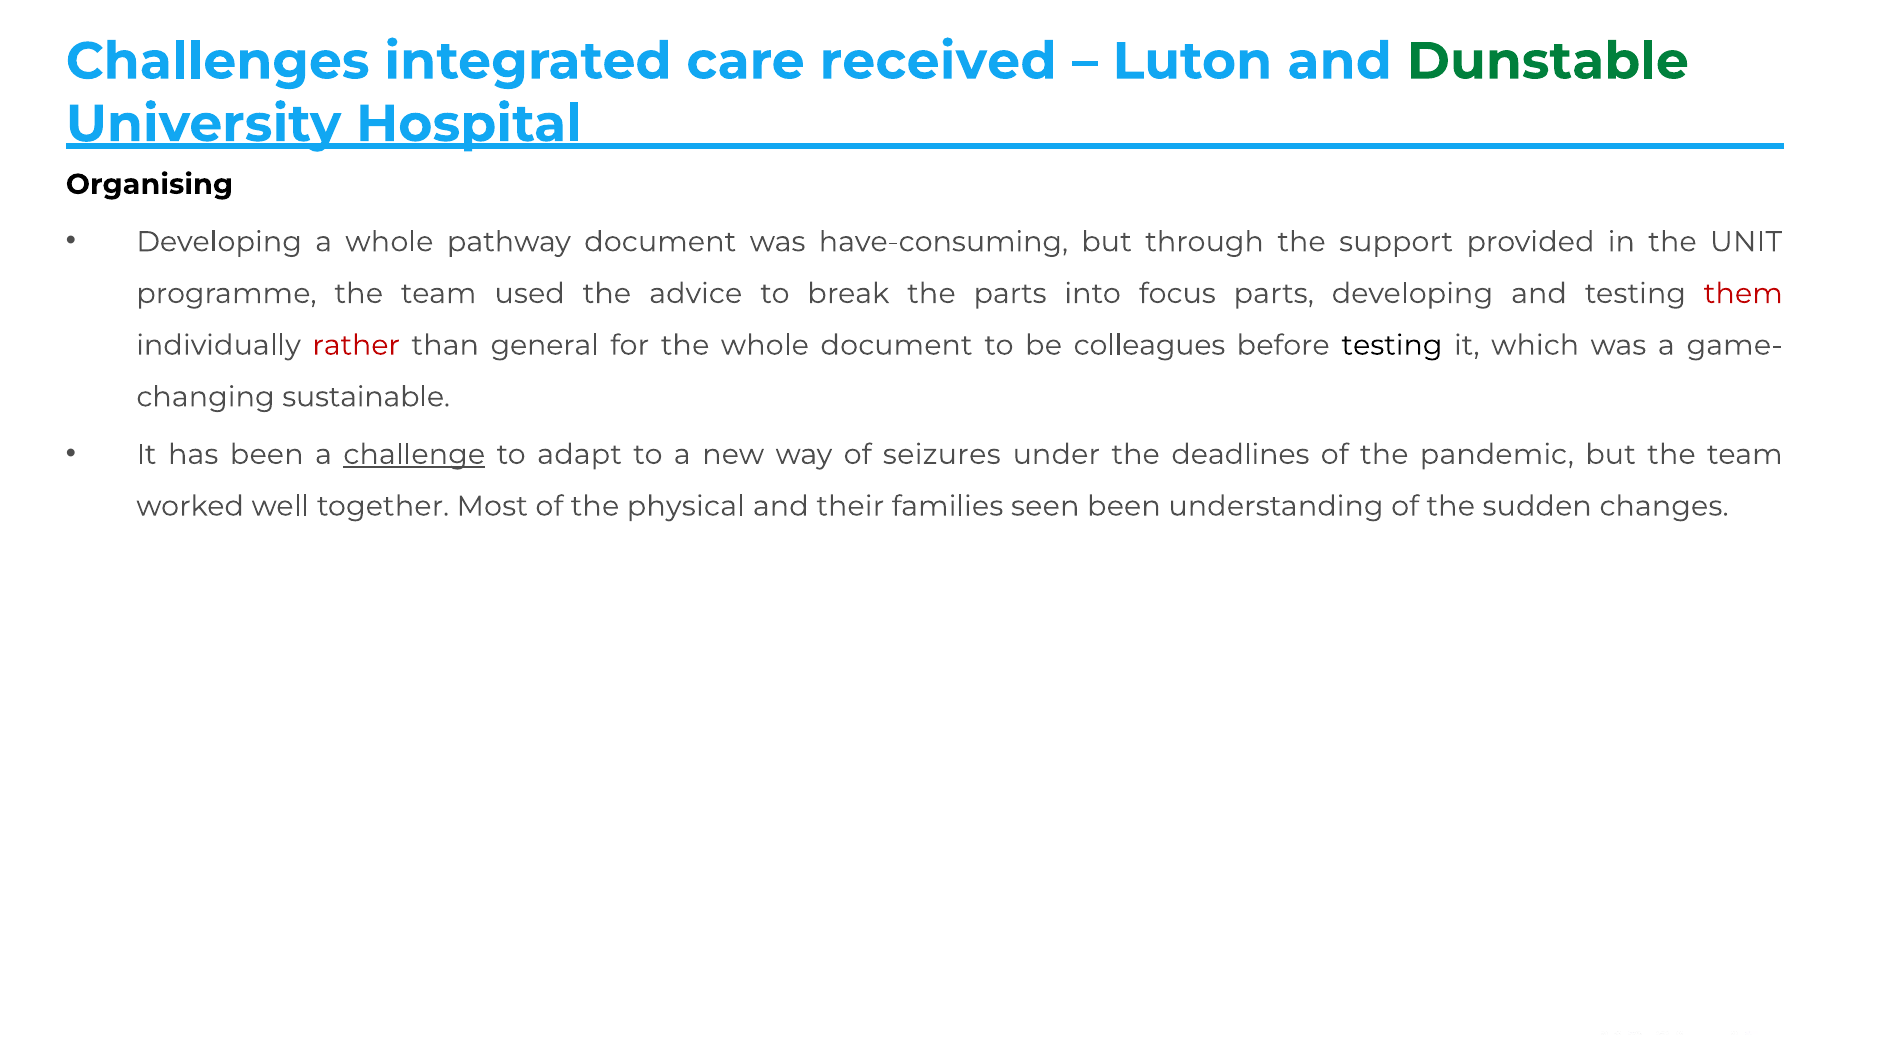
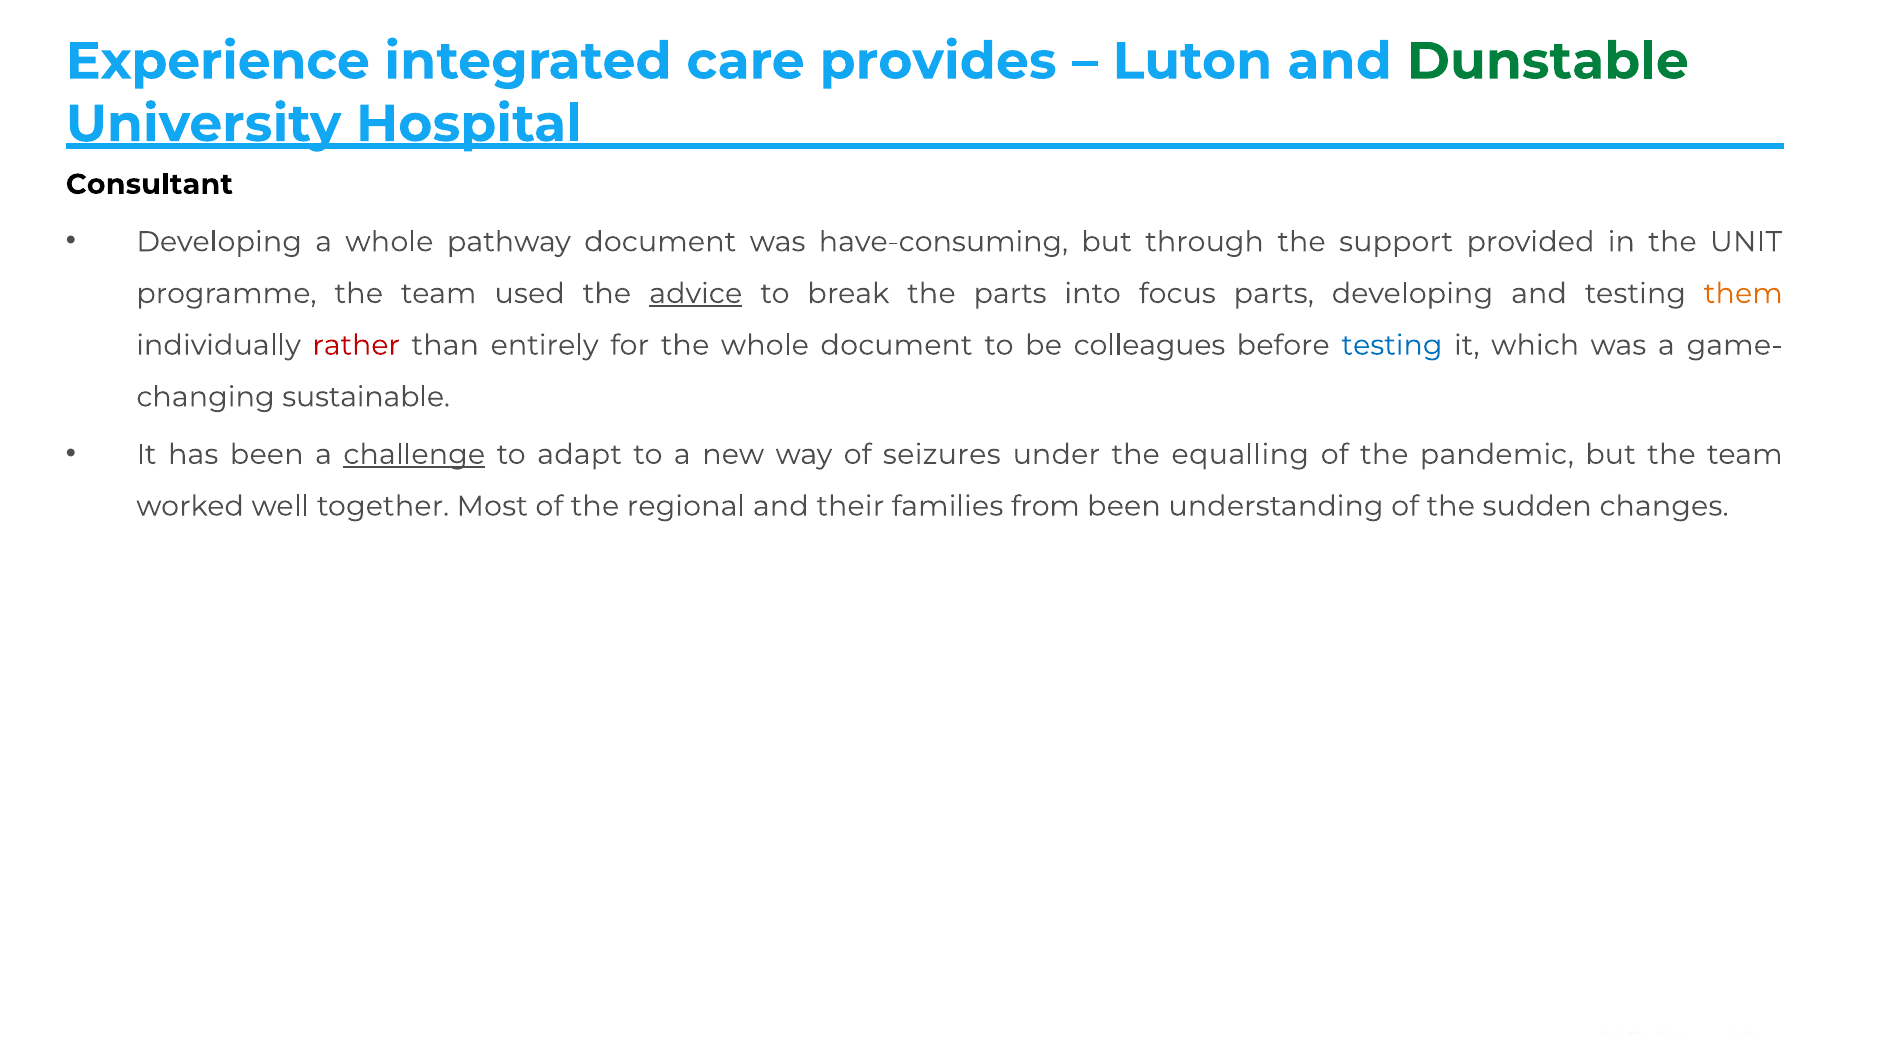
Challenges: Challenges -> Experience
received: received -> provides
Organising: Organising -> Consultant
advice underline: none -> present
them colour: red -> orange
general: general -> entirely
testing at (1392, 345) colour: black -> blue
deadlines: deadlines -> equalling
physical: physical -> regional
seen: seen -> from
